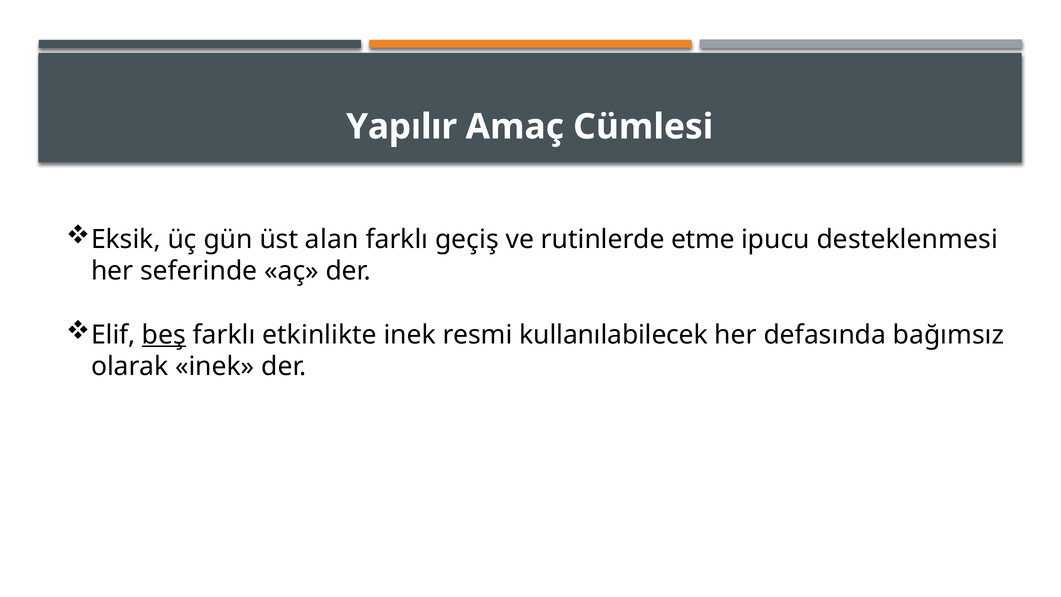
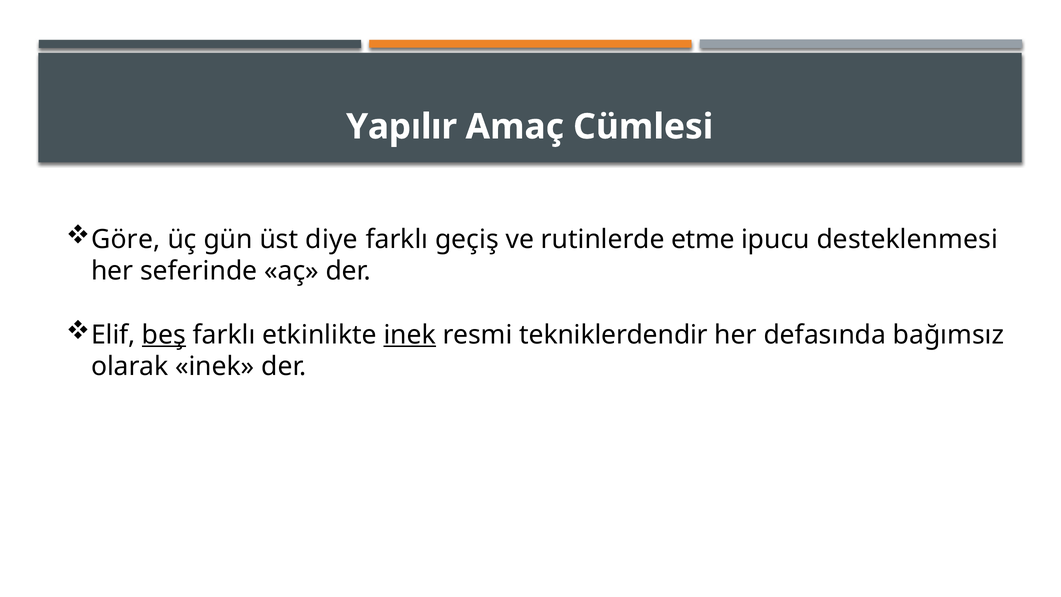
Eksik: Eksik -> Göre
alan: alan -> diye
inek at (410, 335) underline: none -> present
kullanılabilecek: kullanılabilecek -> tekniklerdendir
